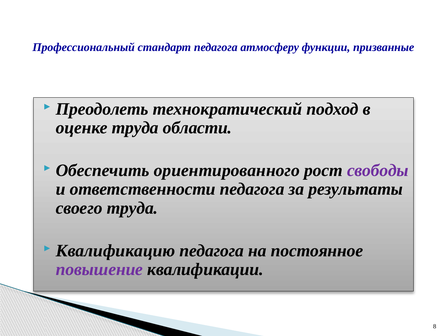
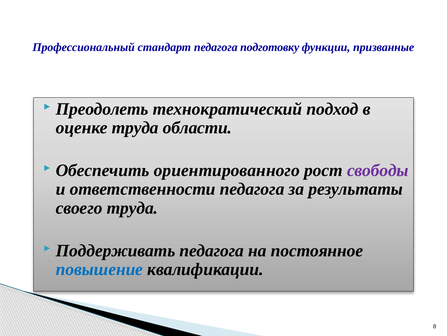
атмосферу: атмосферу -> подготовку
Квалификацию: Квалификацию -> Поддерживать
повышение colour: purple -> blue
